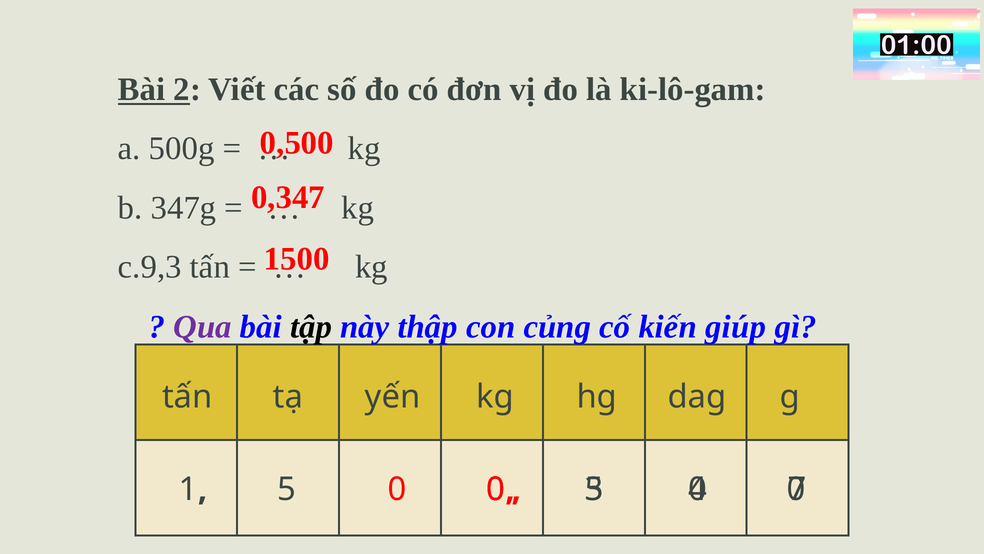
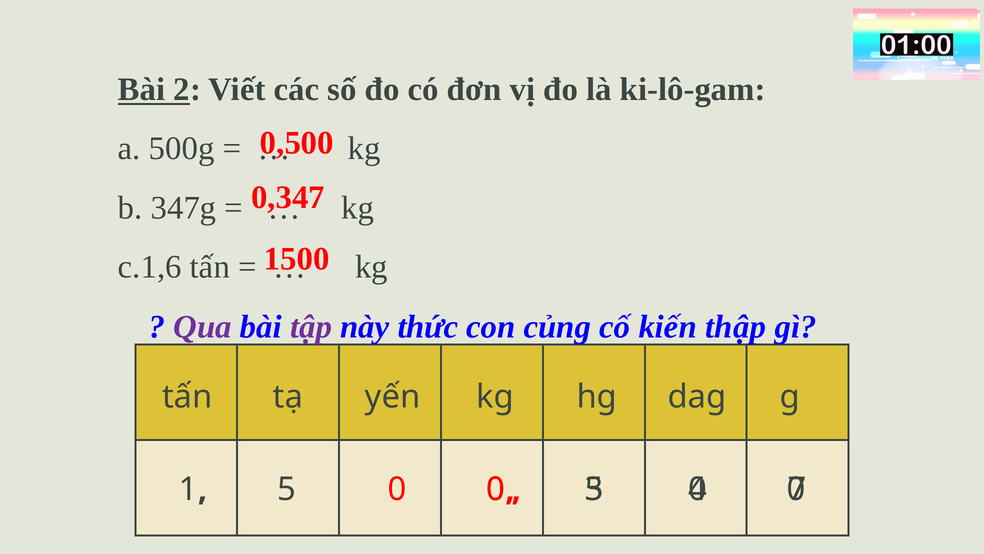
c.9,3: c.9,3 -> c.1,6
tập colour: black -> purple
thập: thập -> thức
giúp: giúp -> thập
